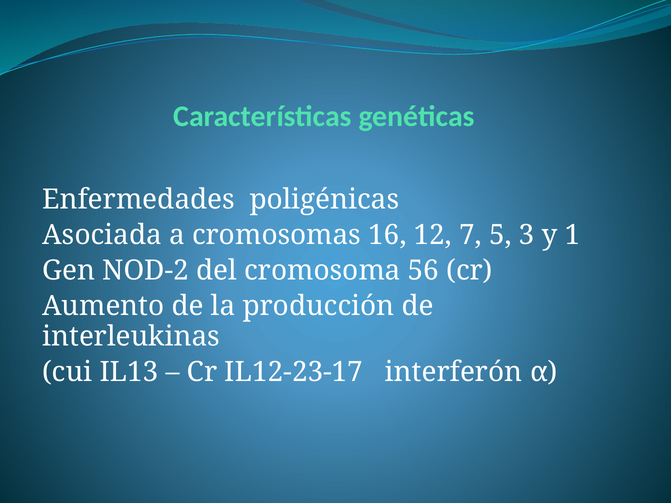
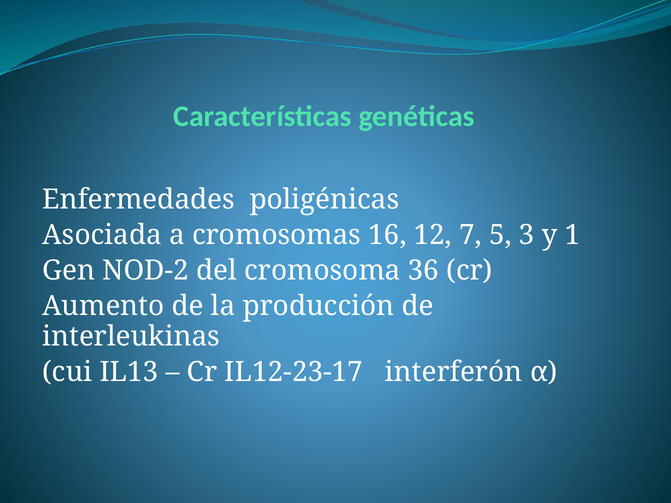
56: 56 -> 36
